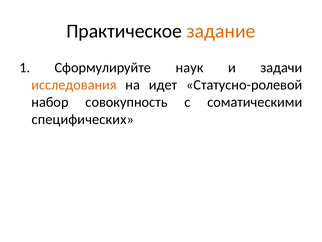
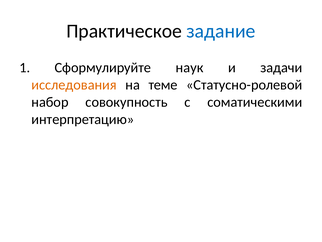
задание colour: orange -> blue
идет: идет -> теме
специфических: специфических -> интерпретацию
